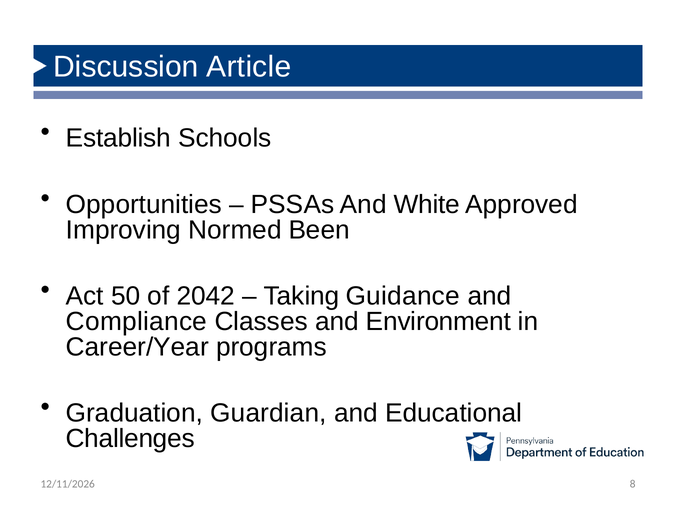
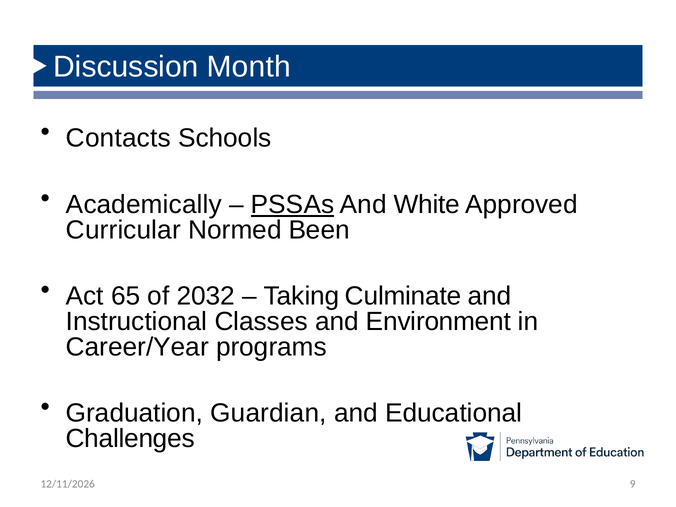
Article: Article -> Month
Establish: Establish -> Contacts
Opportunities: Opportunities -> Academically
PSSAs underline: none -> present
Improving: Improving -> Curricular
50: 50 -> 65
2042: 2042 -> 2032
Guidance: Guidance -> Culminate
Compliance: Compliance -> Instructional
8: 8 -> 9
